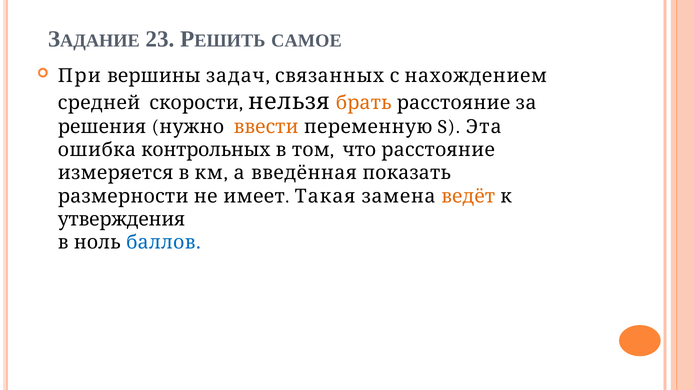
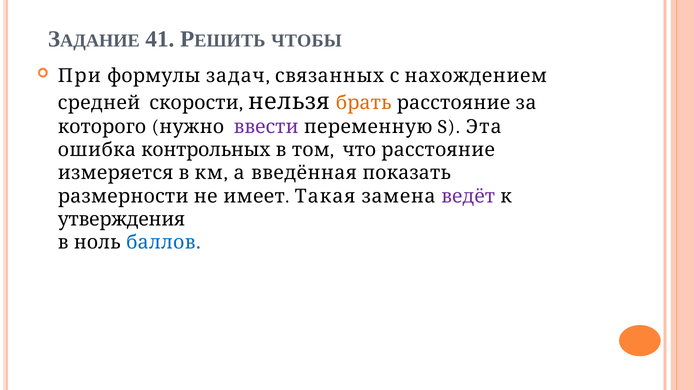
23: 23 -> 41
САМОЕ: САМОЕ -> ЧТОБЫ
вершины: вершины -> формулы
решения: решения -> которого
ввести colour: orange -> purple
ведёт colour: orange -> purple
